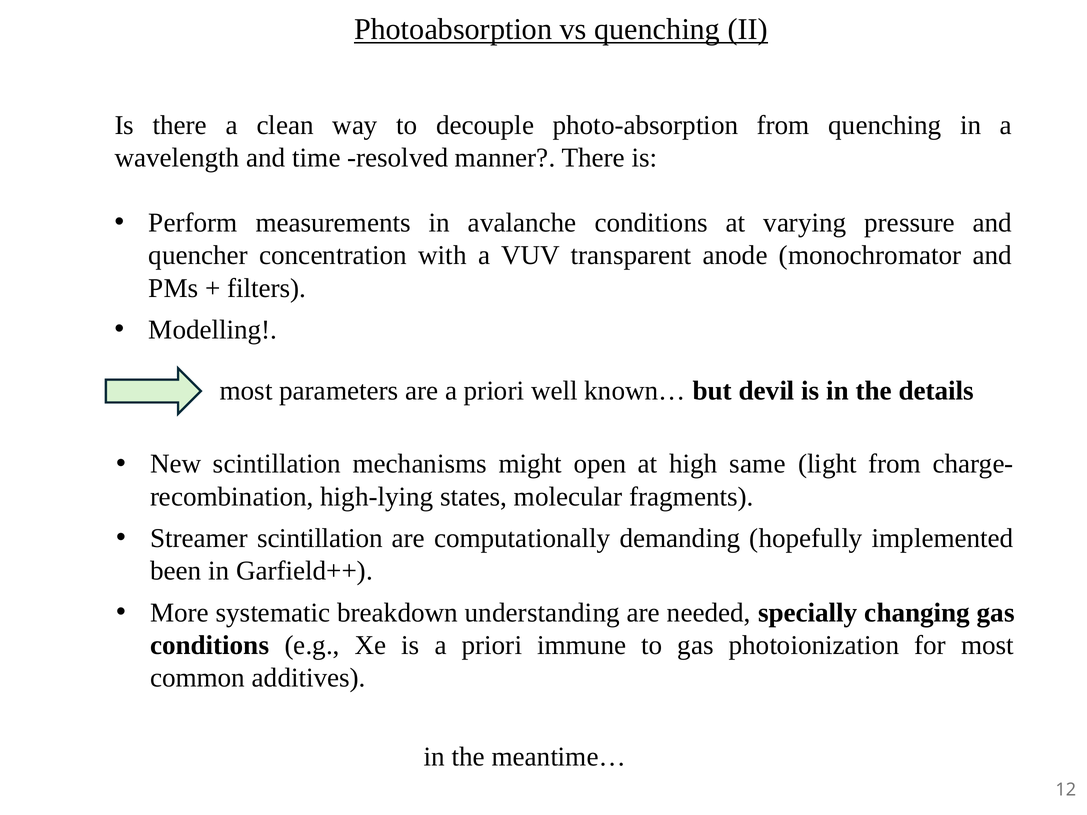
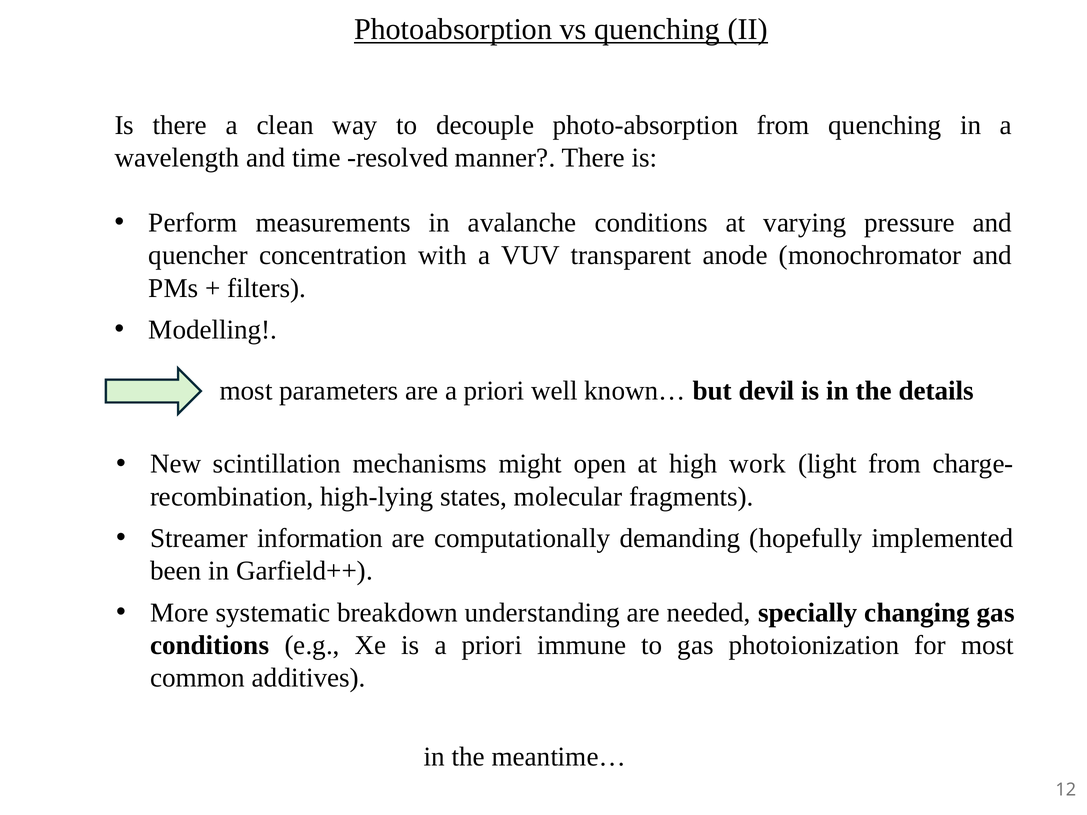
same: same -> work
Streamer scintillation: scintillation -> information
